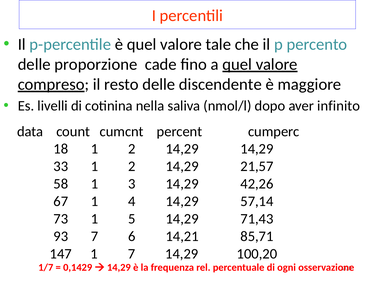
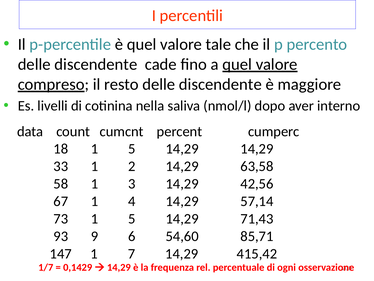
proporzione at (96, 64): proporzione -> discendente
infinito: infinito -> interno
18 1 2: 2 -> 5
21,57: 21,57 -> 63,58
42,26: 42,26 -> 42,56
93 7: 7 -> 9
14,21: 14,21 -> 54,60
100,20: 100,20 -> 415,42
